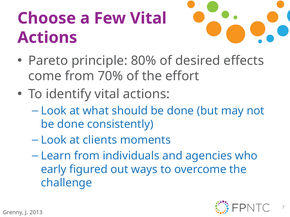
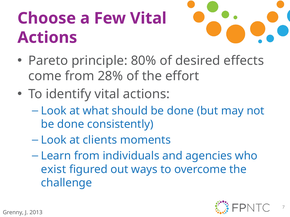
70%: 70% -> 28%
early: early -> exist
